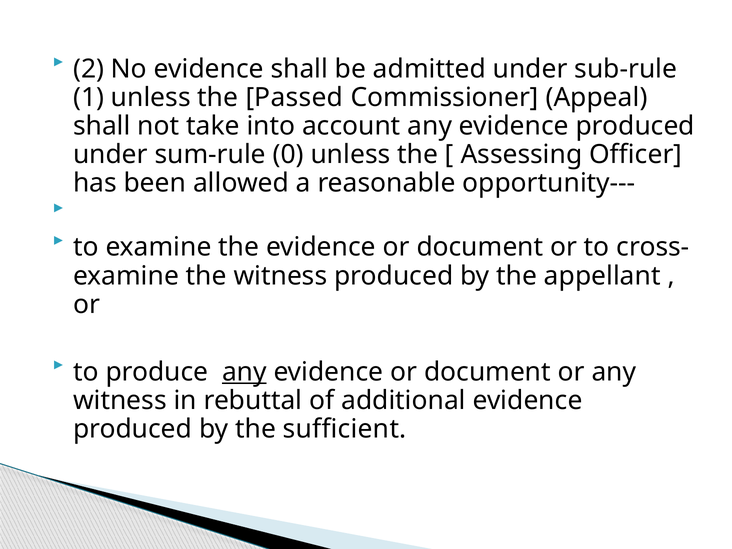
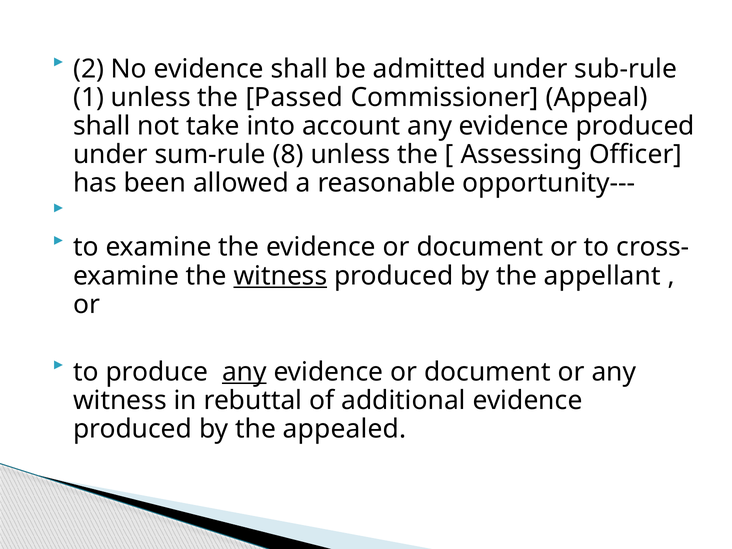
0: 0 -> 8
witness at (280, 276) underline: none -> present
sufficient: sufficient -> appealed
